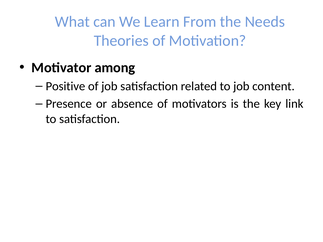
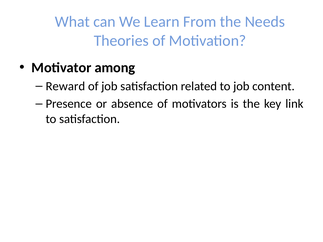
Positive: Positive -> Reward
